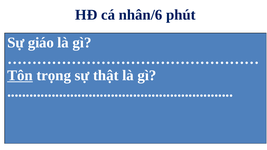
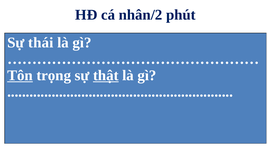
nhân/6: nhân/6 -> nhân/2
giáo: giáo -> thái
thật underline: none -> present
